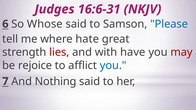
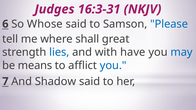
16:6-31: 16:6-31 -> 16:3-31
hate: hate -> shall
lies colour: red -> blue
may colour: red -> blue
rejoice: rejoice -> means
Nothing: Nothing -> Shadow
